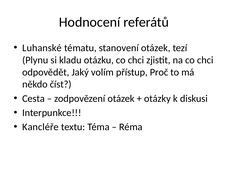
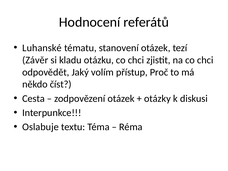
Plynu: Plynu -> Závěr
Kancléře: Kancléře -> Oslabuje
